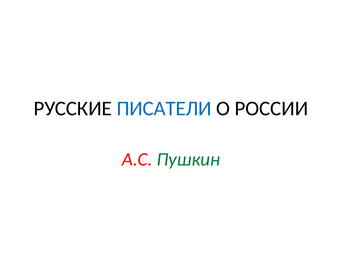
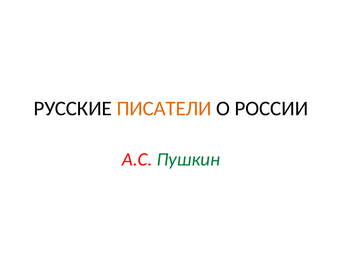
ПИСАТЕЛИ colour: blue -> orange
